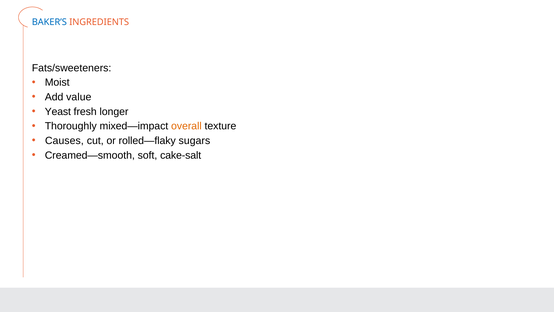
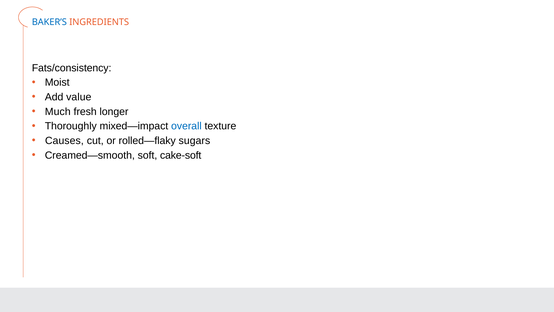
Fats/sweeteners: Fats/sweeteners -> Fats/consistency
Yeast: Yeast -> Much
overall colour: orange -> blue
cake-salt: cake-salt -> cake-soft
